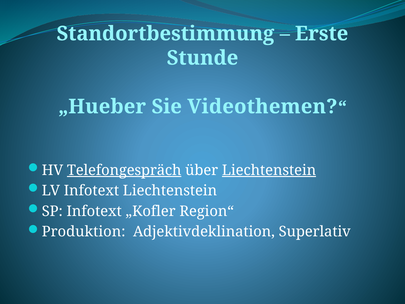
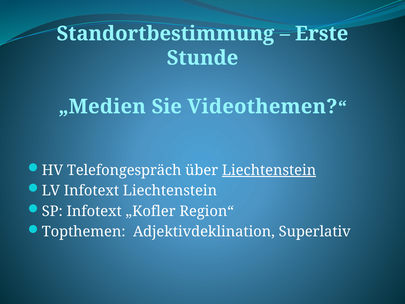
„Hueber: „Hueber -> „Medien
Telefongespräch underline: present -> none
Produktion: Produktion -> Topthemen
